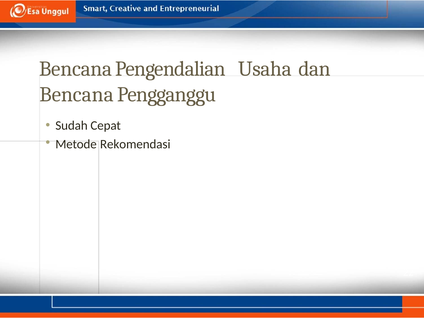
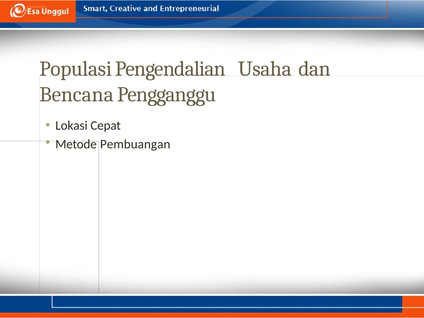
Bencana at (76, 69): Bencana -> Populasi
Sudah: Sudah -> Lokasi
Rekomendasi: Rekomendasi -> Pembuangan
